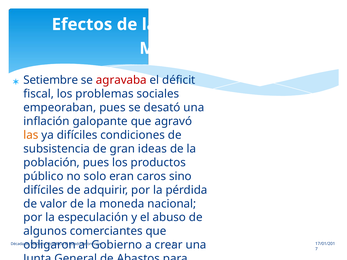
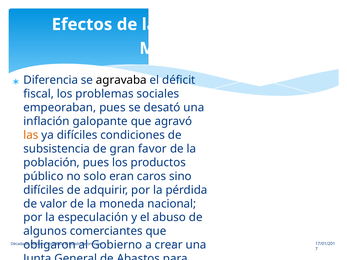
Setiembre: Setiembre -> Diferencia
agravaba colour: red -> black
ideas: ideas -> favor
